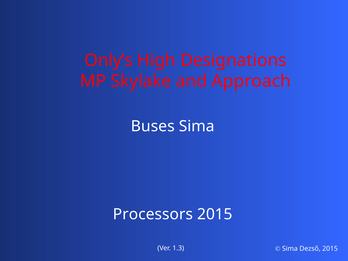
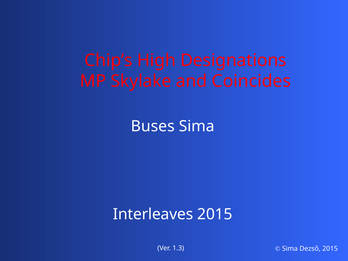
Only’s: Only’s -> Chip’s
Approach: Approach -> Coincides
Processors: Processors -> Interleaves
